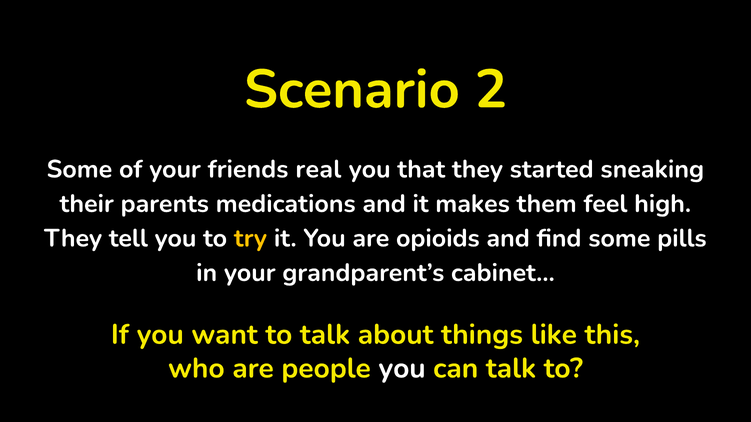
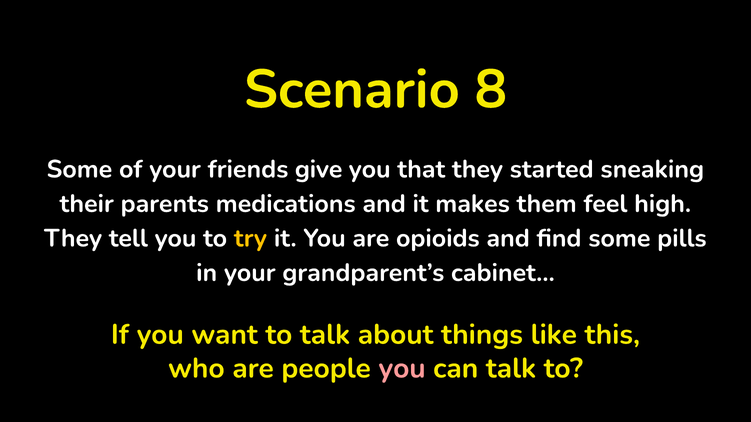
2: 2 -> 8
real: real -> give
you at (402, 369) colour: white -> pink
